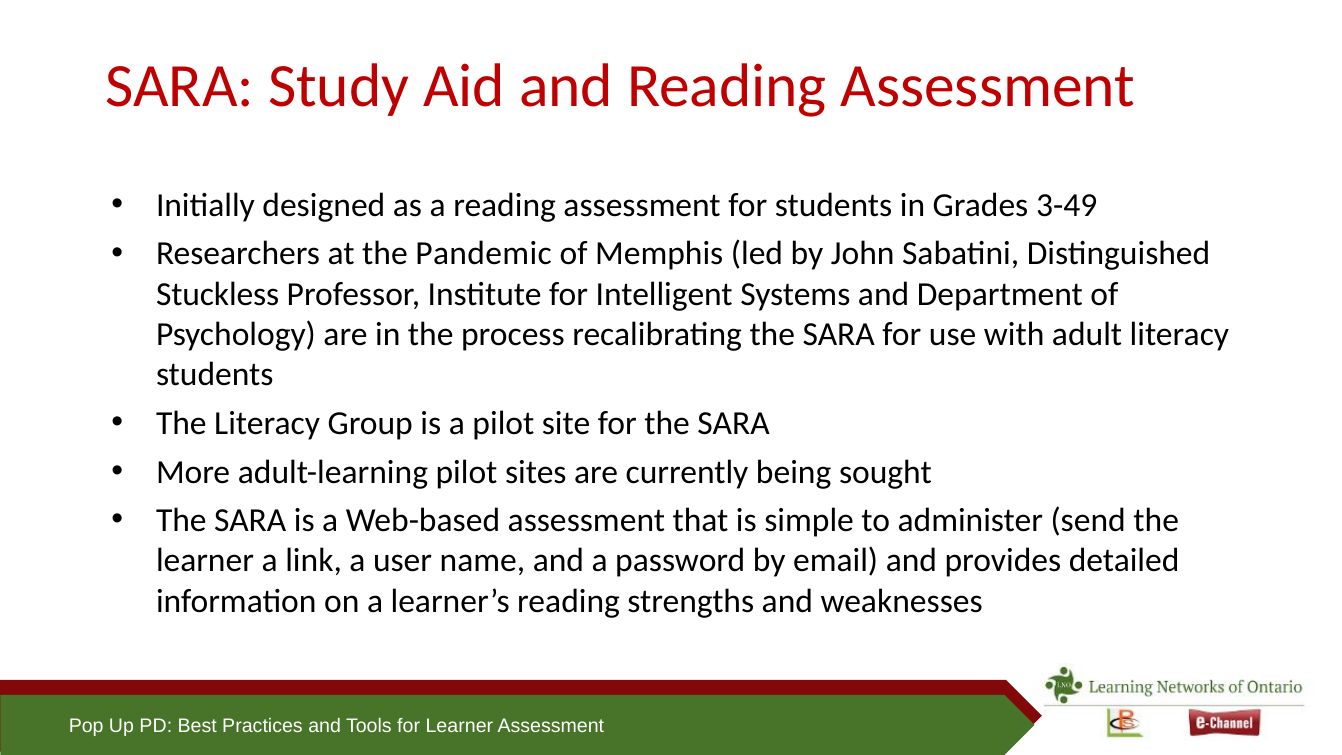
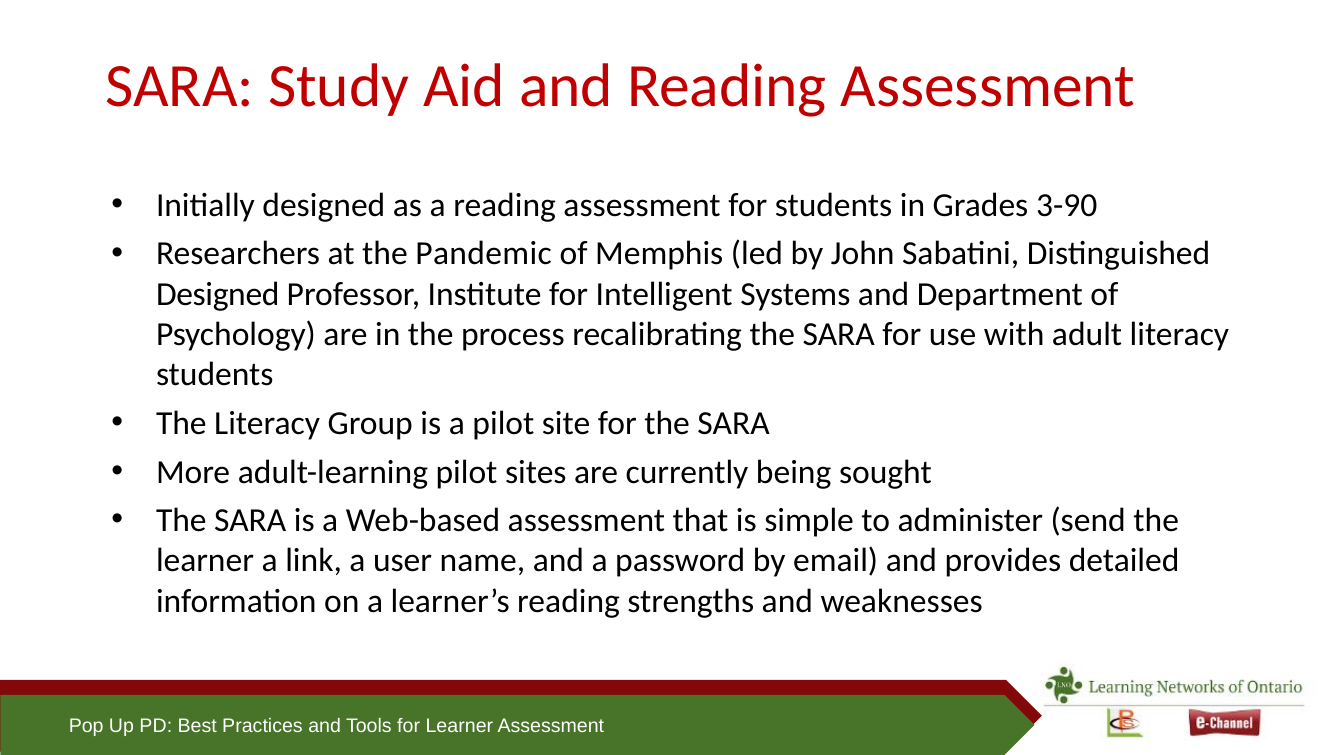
3-49: 3-49 -> 3-90
Stuckless at (218, 294): Stuckless -> Designed
